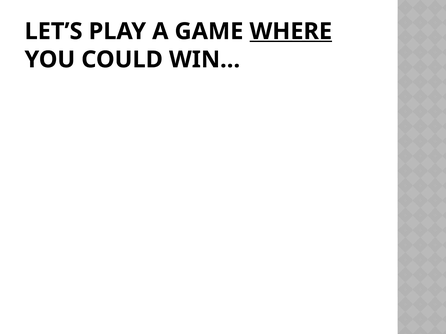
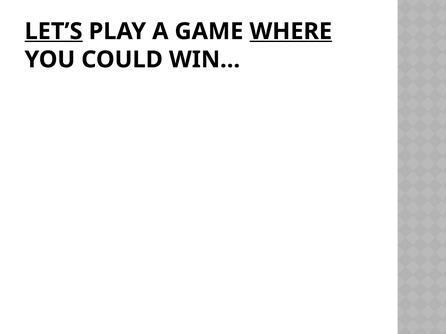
LET’S underline: none -> present
